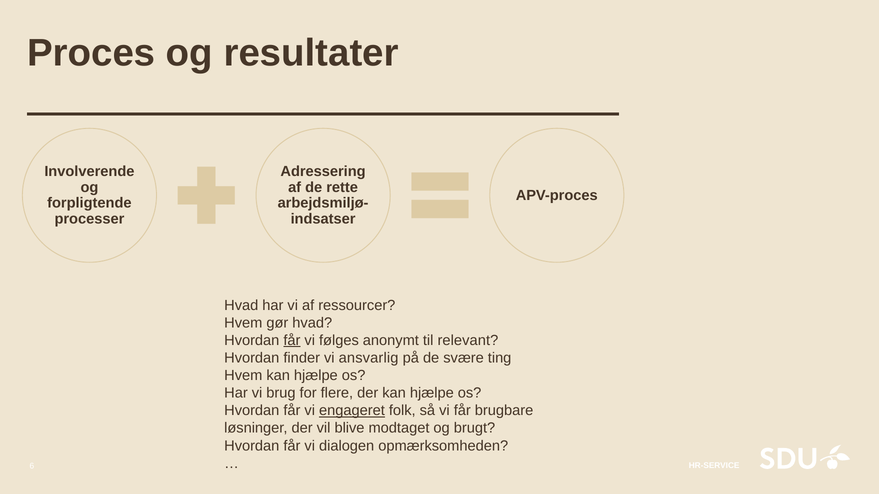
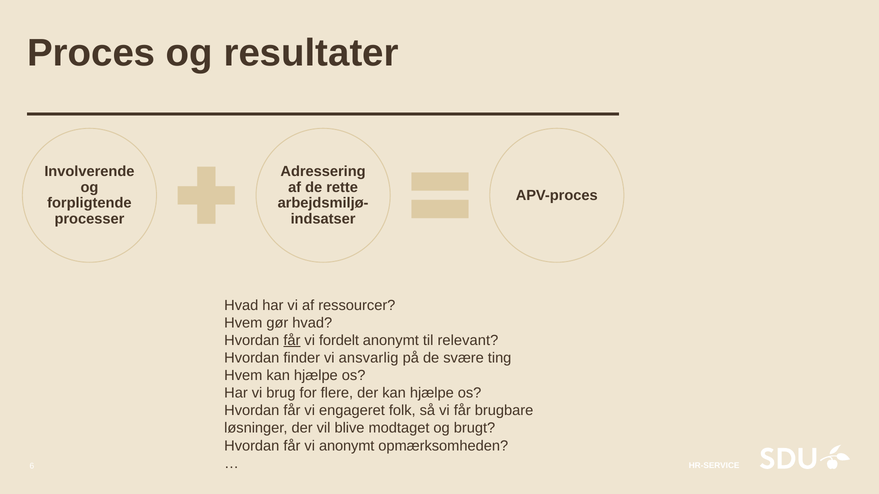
følges: følges -> fordelt
engageret underline: present -> none
vi dialogen: dialogen -> anonymt
